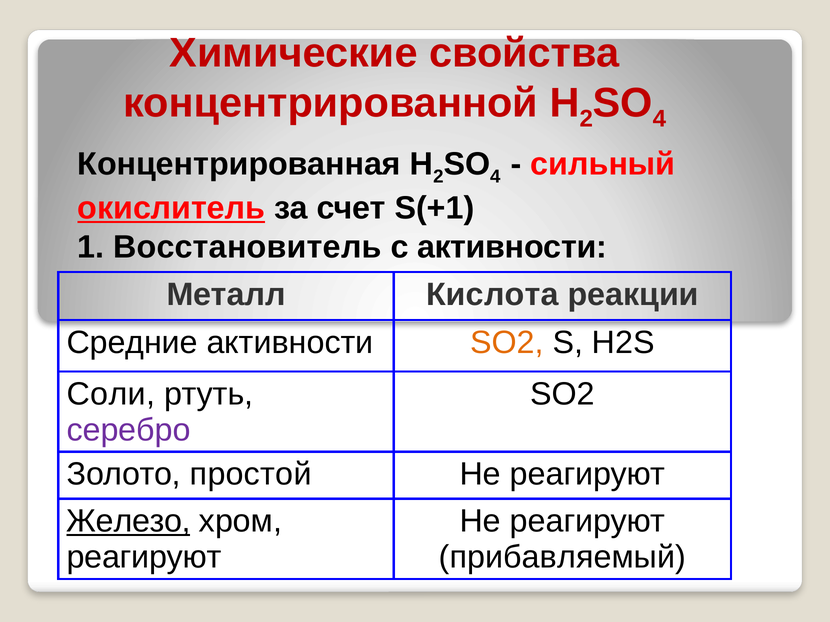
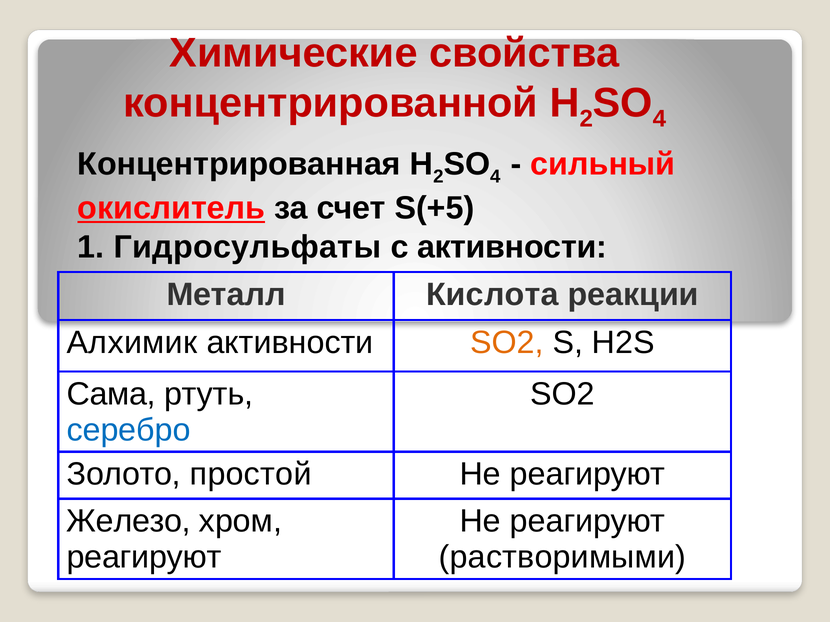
S(+1: S(+1 -> S(+5
Восстановитель: Восстановитель -> Гидросульфаты
Средние: Средние -> Алхимик
Соли: Соли -> Сама
серебро colour: purple -> blue
Железо underline: present -> none
прибавляемый: прибавляемый -> растворимыми
